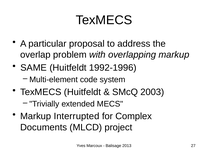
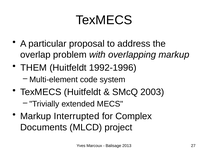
SAME: SAME -> THEM
